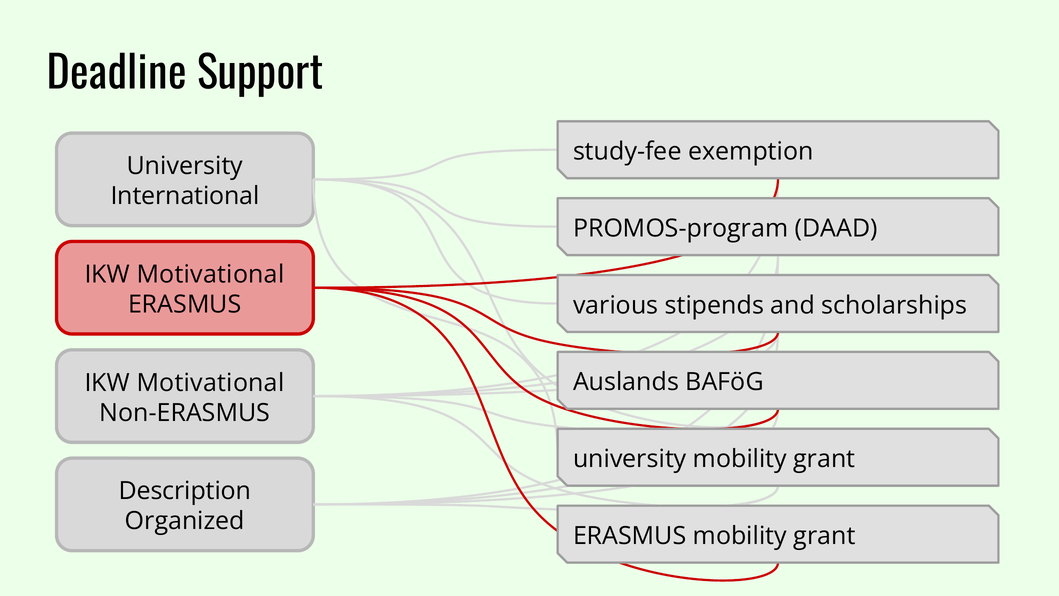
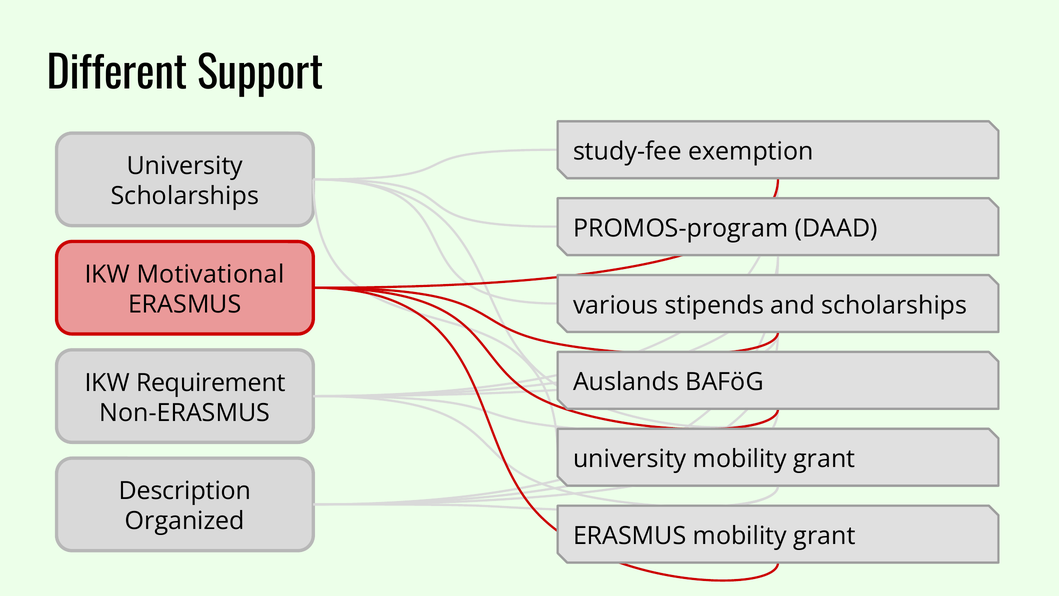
Deadline: Deadline -> Different
International at (185, 196): International -> Scholarships
Motivational at (211, 383): Motivational -> Requirement
